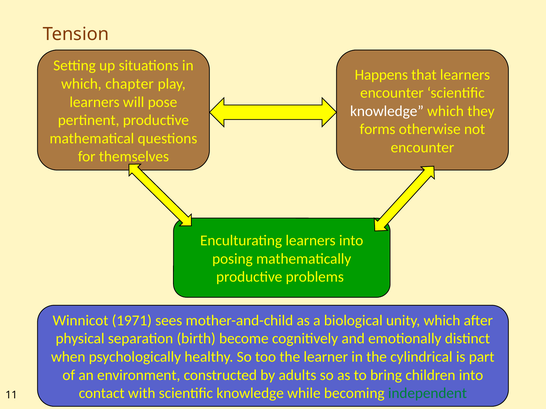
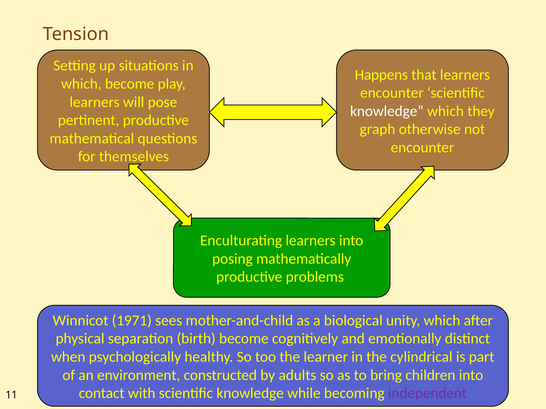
which chapter: chapter -> become
forms: forms -> graph
independent colour: green -> purple
